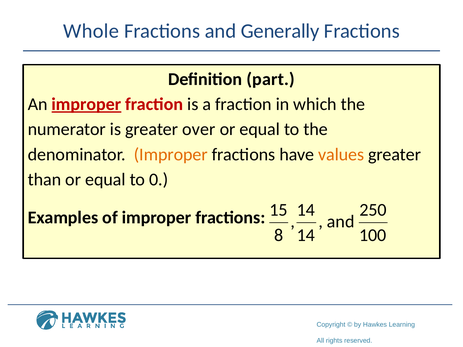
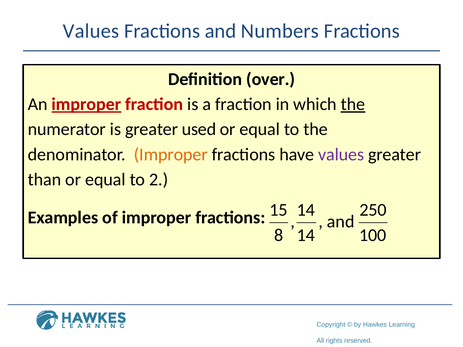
Whole at (91, 31): Whole -> Values
Generally: Generally -> Numbers
part: part -> over
the at (353, 104) underline: none -> present
over: over -> used
values at (341, 155) colour: orange -> purple
0: 0 -> 2
